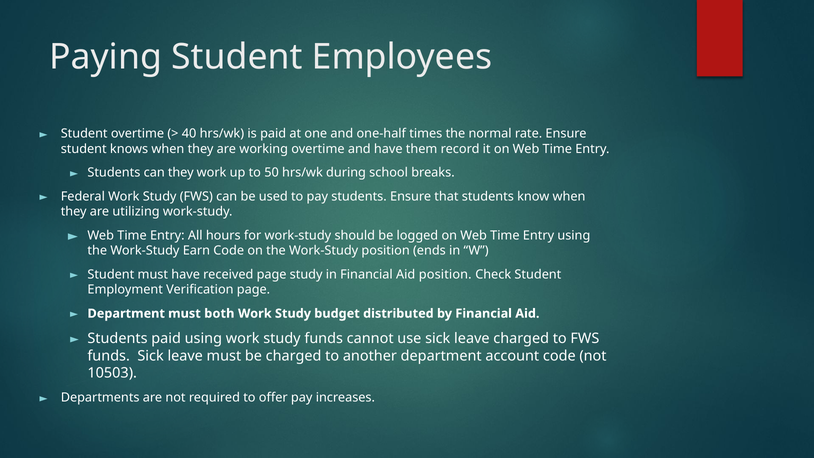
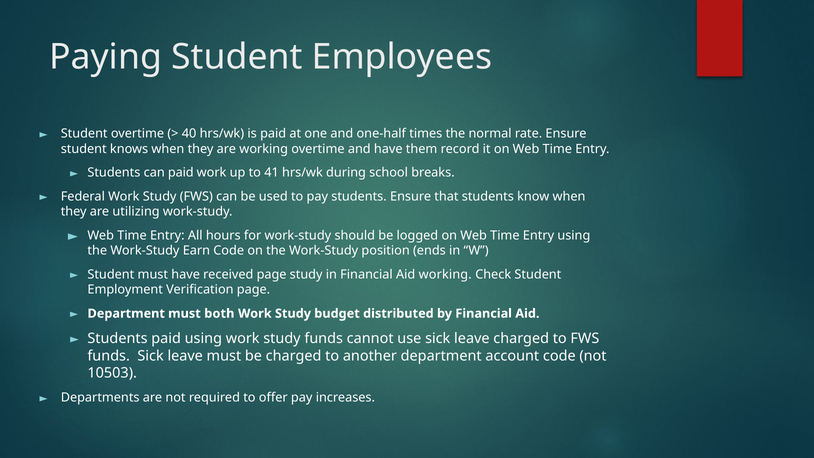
can they: they -> paid
50: 50 -> 41
Aid position: position -> working
